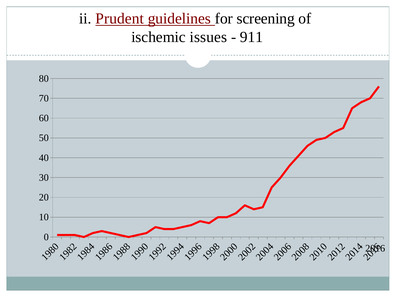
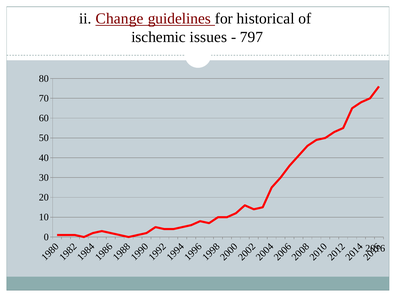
Prudent: Prudent -> Change
screening: screening -> historical
911: 911 -> 797
